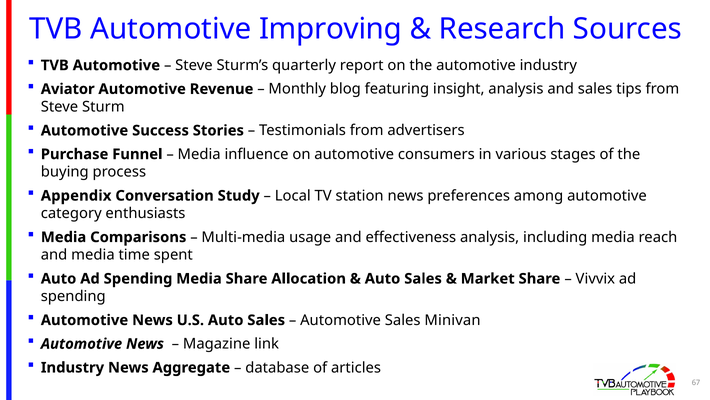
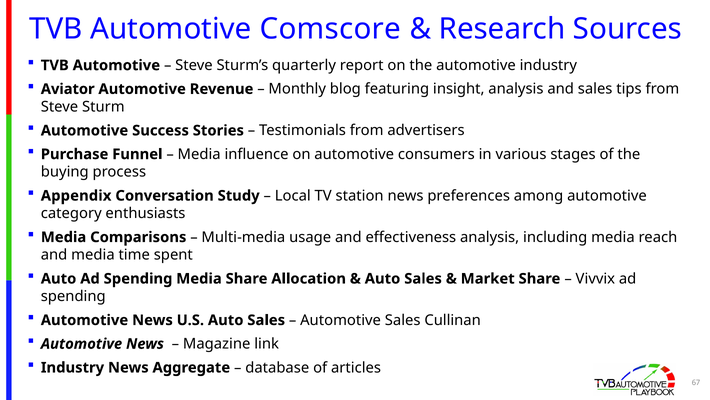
Improving: Improving -> Comscore
Minivan: Minivan -> Cullinan
